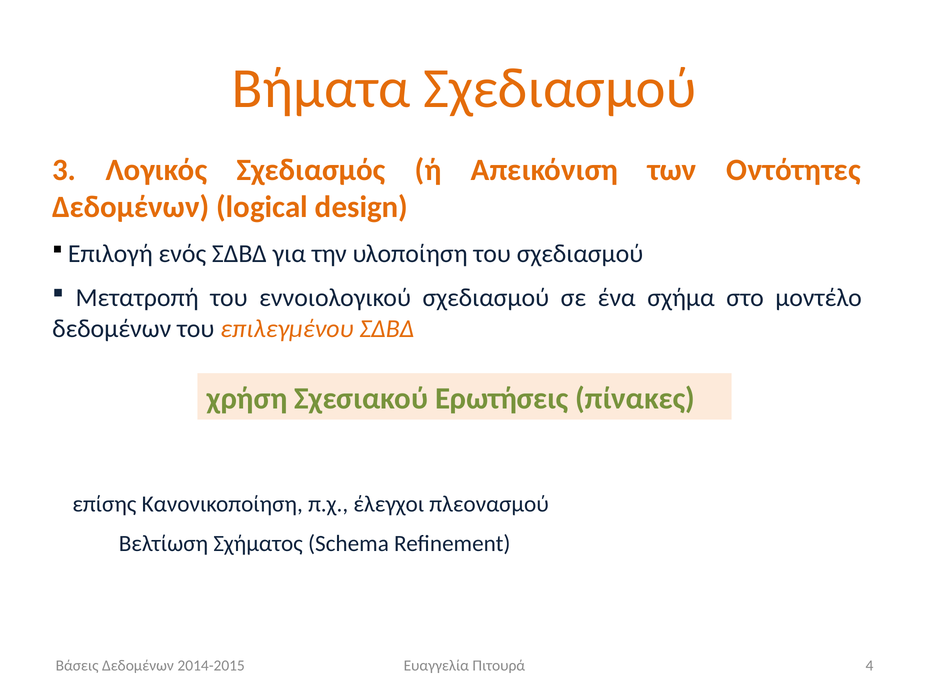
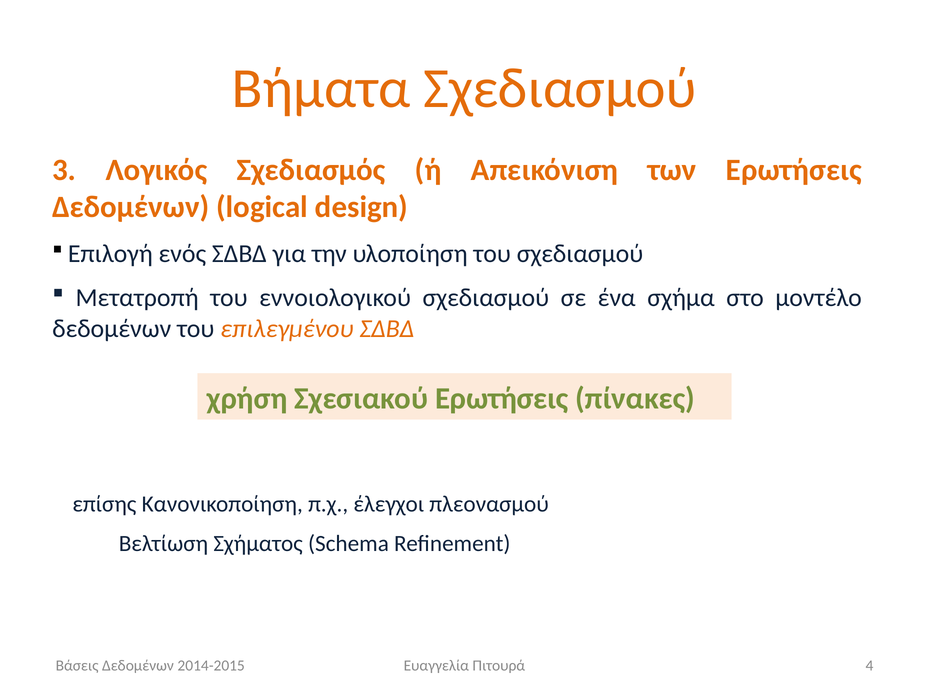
των Οντότητες: Οντότητες -> Ερωτήσεις
